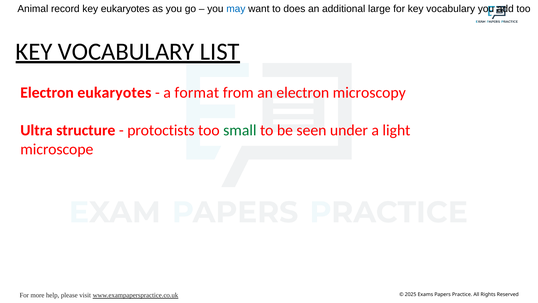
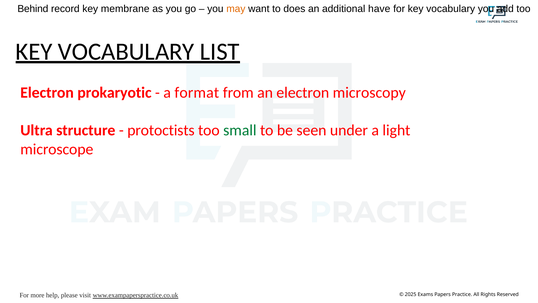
Animal: Animal -> Behind
key eukaryotes: eukaryotes -> membrane
may colour: blue -> orange
large: large -> have
Electron eukaryotes: eukaryotes -> prokaryotic
